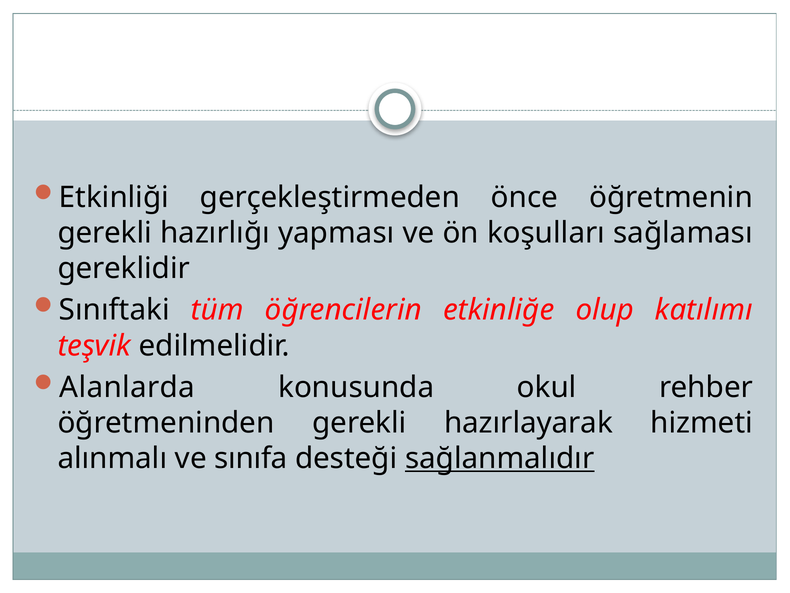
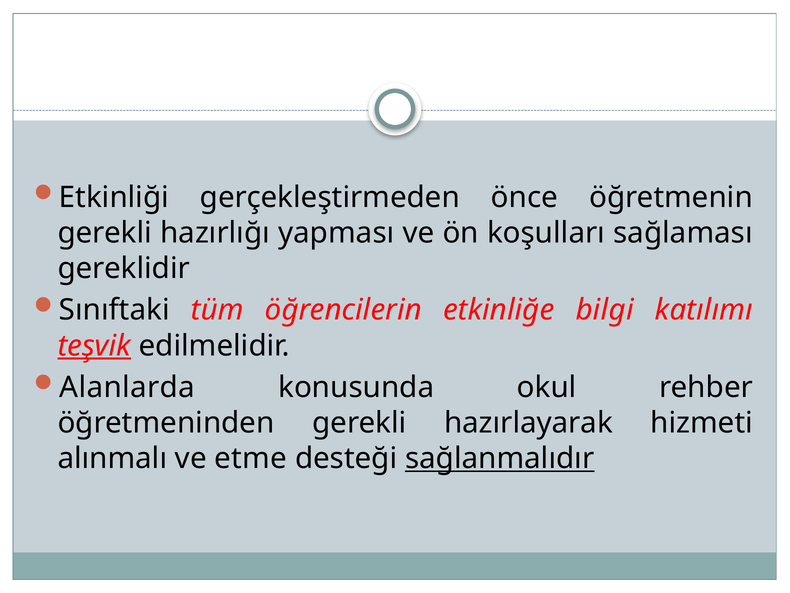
olup: olup -> bilgi
teşvik underline: none -> present
sınıfa: sınıfa -> etme
